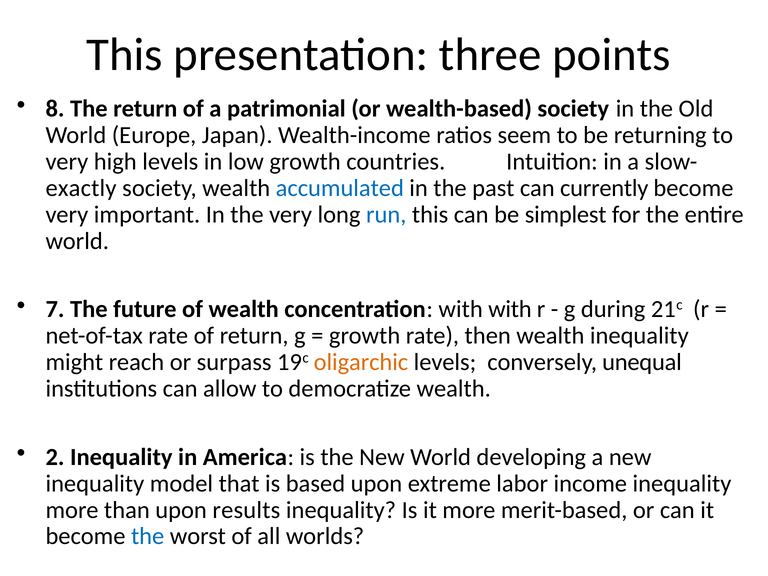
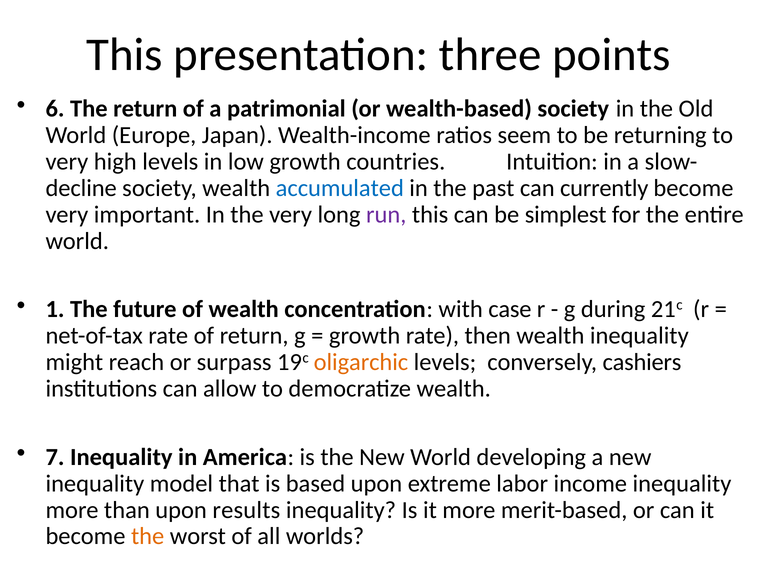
8: 8 -> 6
exactly: exactly -> decline
run colour: blue -> purple
7: 7 -> 1
with with: with -> case
unequal: unequal -> cashiers
2: 2 -> 7
the at (148, 536) colour: blue -> orange
